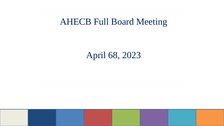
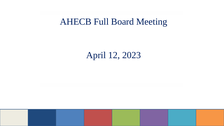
68: 68 -> 12
